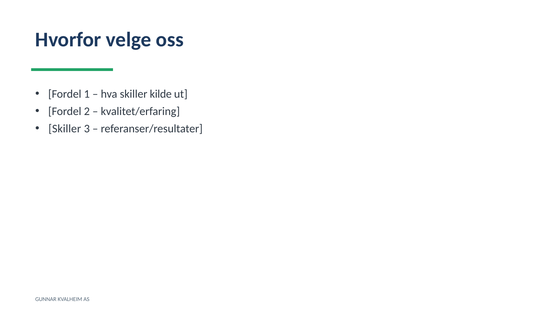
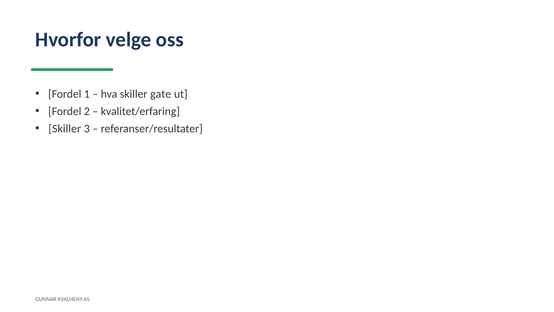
kilde: kilde -> gate
